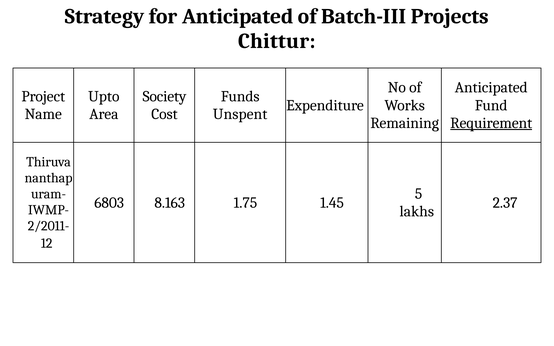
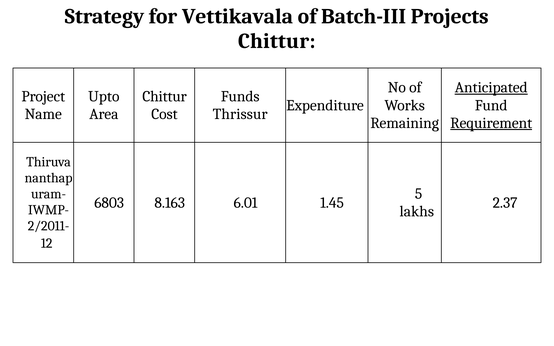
for Anticipated: Anticipated -> Vettikavala
Anticipated at (491, 88) underline: none -> present
Society at (165, 96): Society -> Chittur
Unspent: Unspent -> Thrissur
1.75: 1.75 -> 6.01
